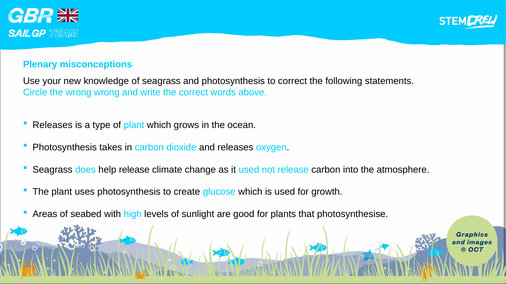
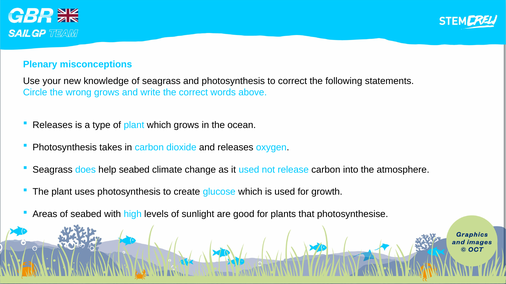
wrong wrong: wrong -> grows
help release: release -> seabed
